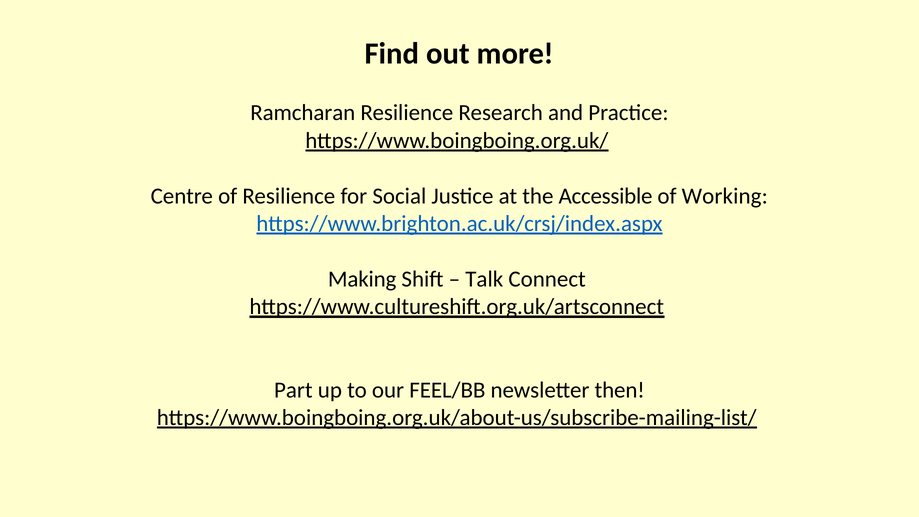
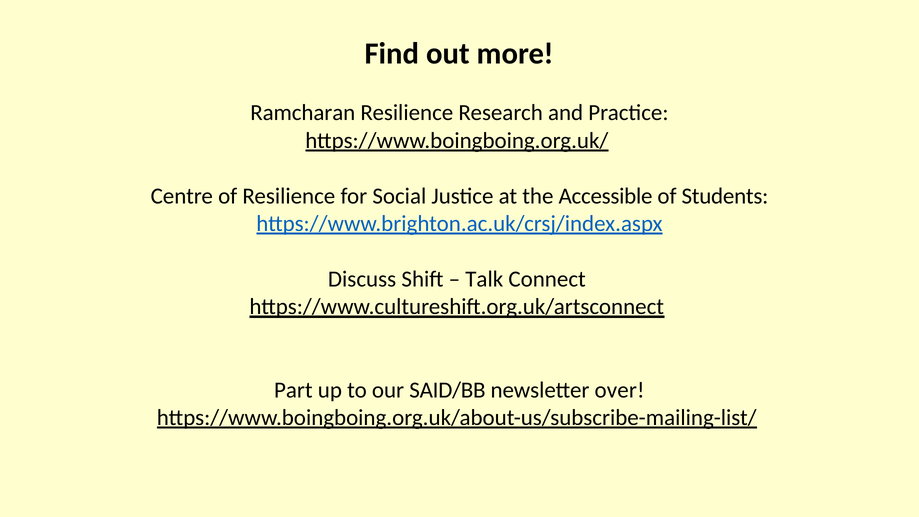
Working: Working -> Students
Making: Making -> Discuss
FEEL/BB: FEEL/BB -> SAID/BB
then: then -> over
